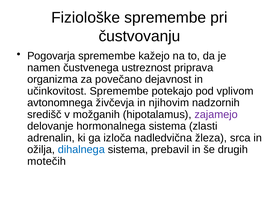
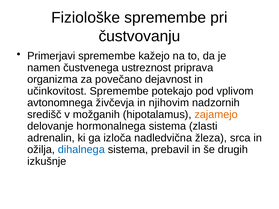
Pogovarja: Pogovarja -> Primerjavi
zajamejo colour: purple -> orange
motečih: motečih -> izkušnje
